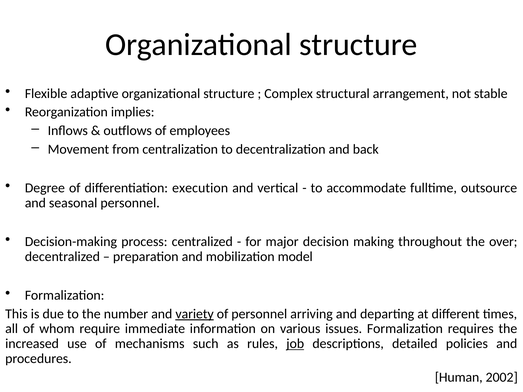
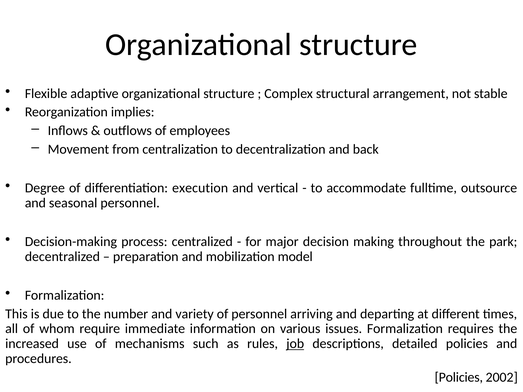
over: over -> park
variety underline: present -> none
Human at (459, 377): Human -> Policies
